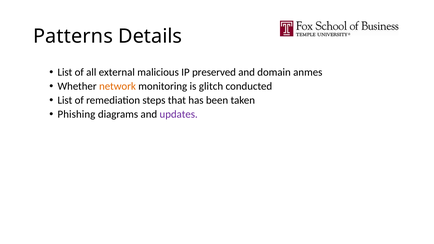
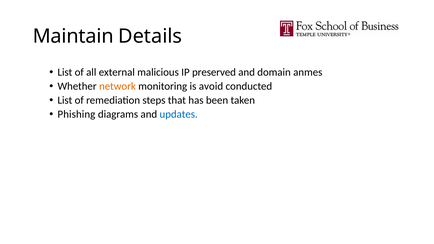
Patterns: Patterns -> Maintain
glitch: glitch -> avoid
updates colour: purple -> blue
